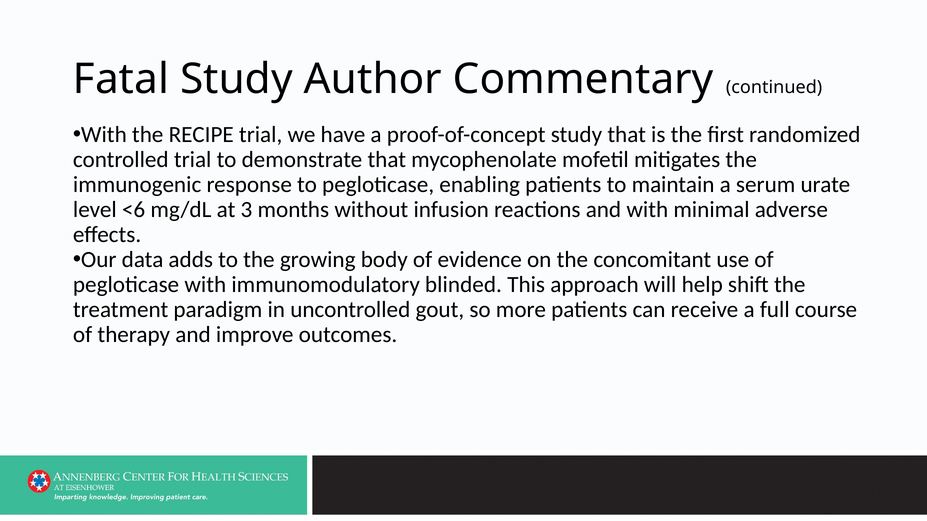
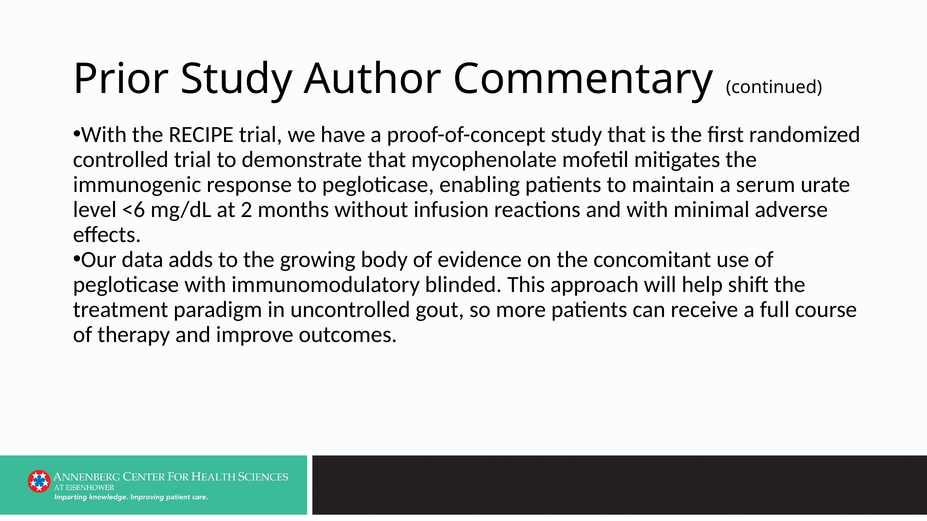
Fatal: Fatal -> Prior
3: 3 -> 2
